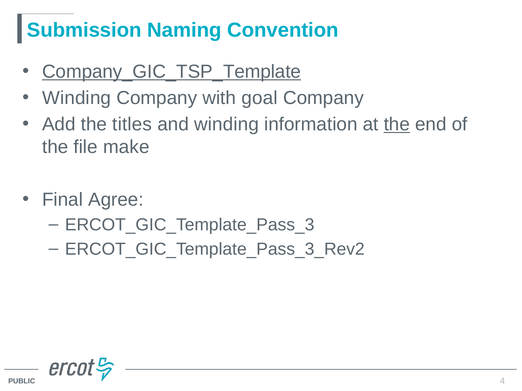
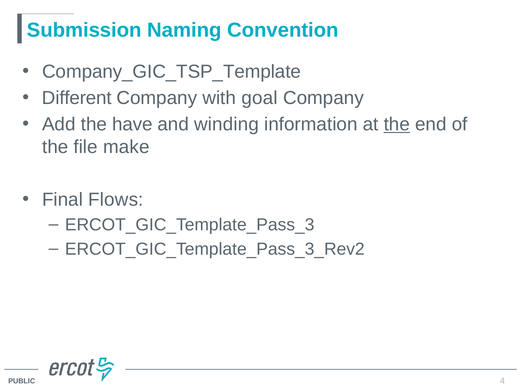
Company_GIC_TSP_Template underline: present -> none
Winding at (77, 98): Winding -> Different
titles: titles -> have
Agree: Agree -> Flows
